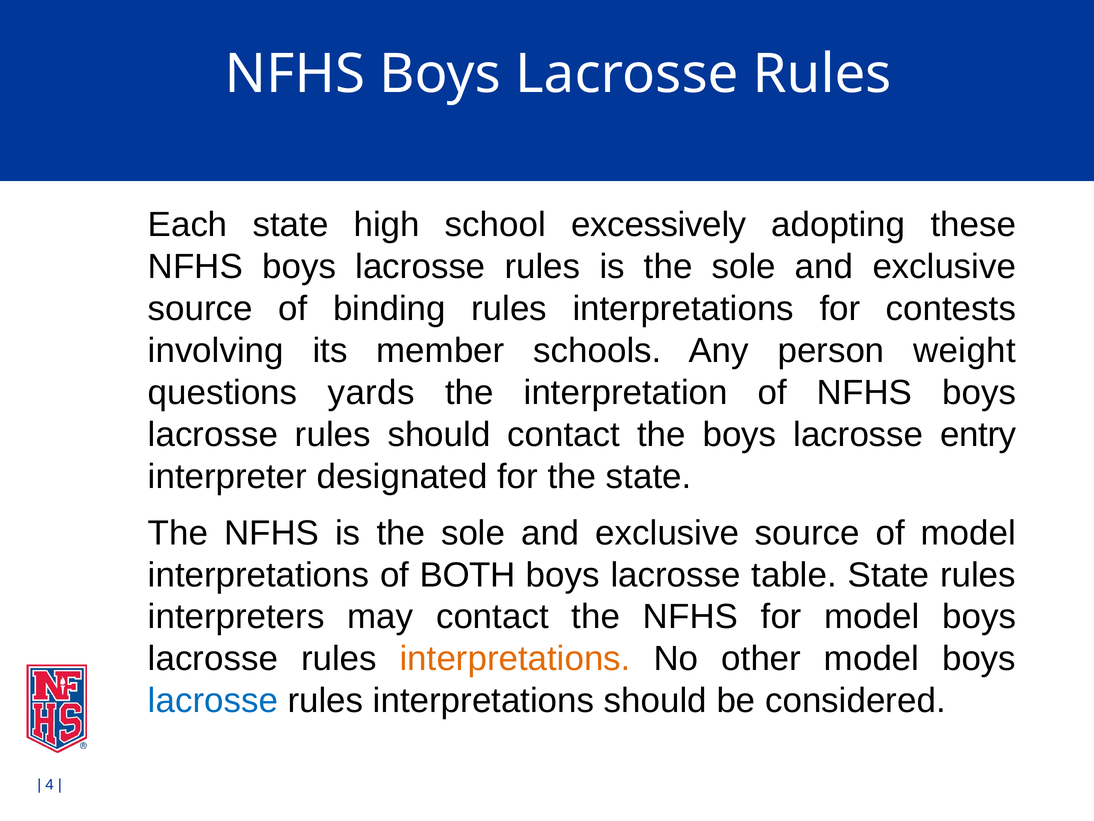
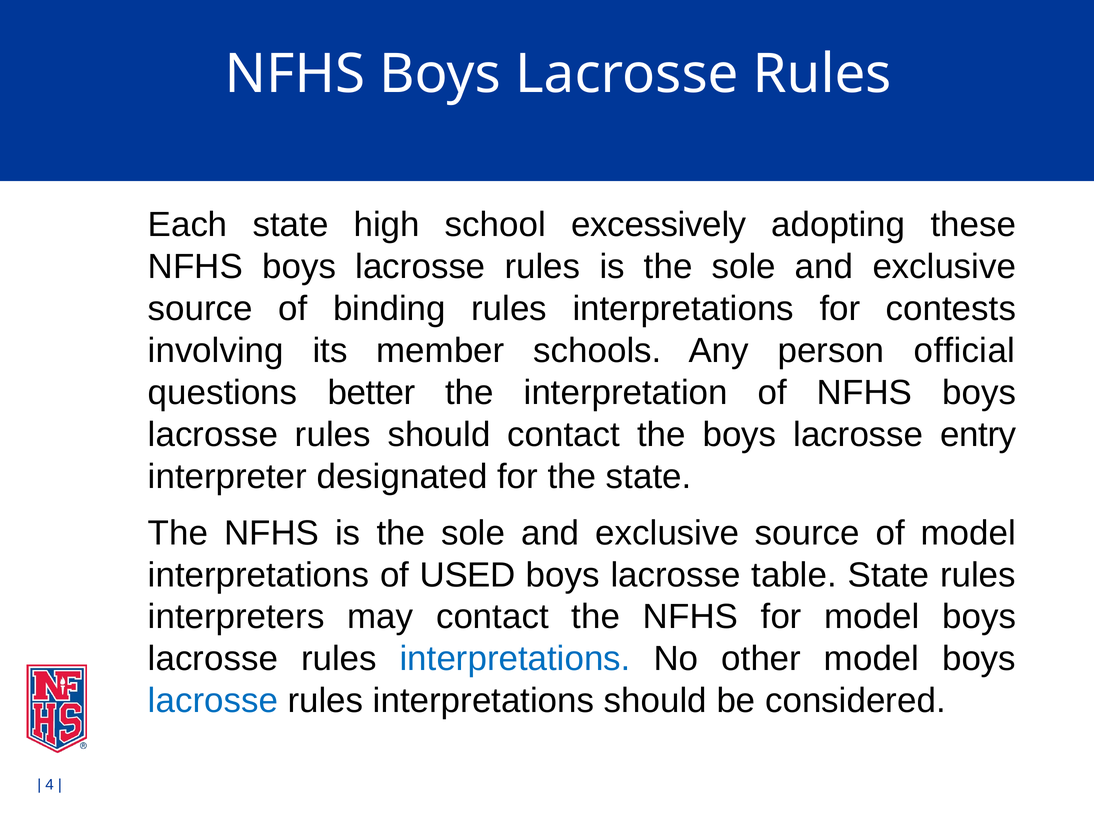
weight: weight -> official
yards: yards -> better
BOTH: BOTH -> USED
interpretations at (515, 658) colour: orange -> blue
